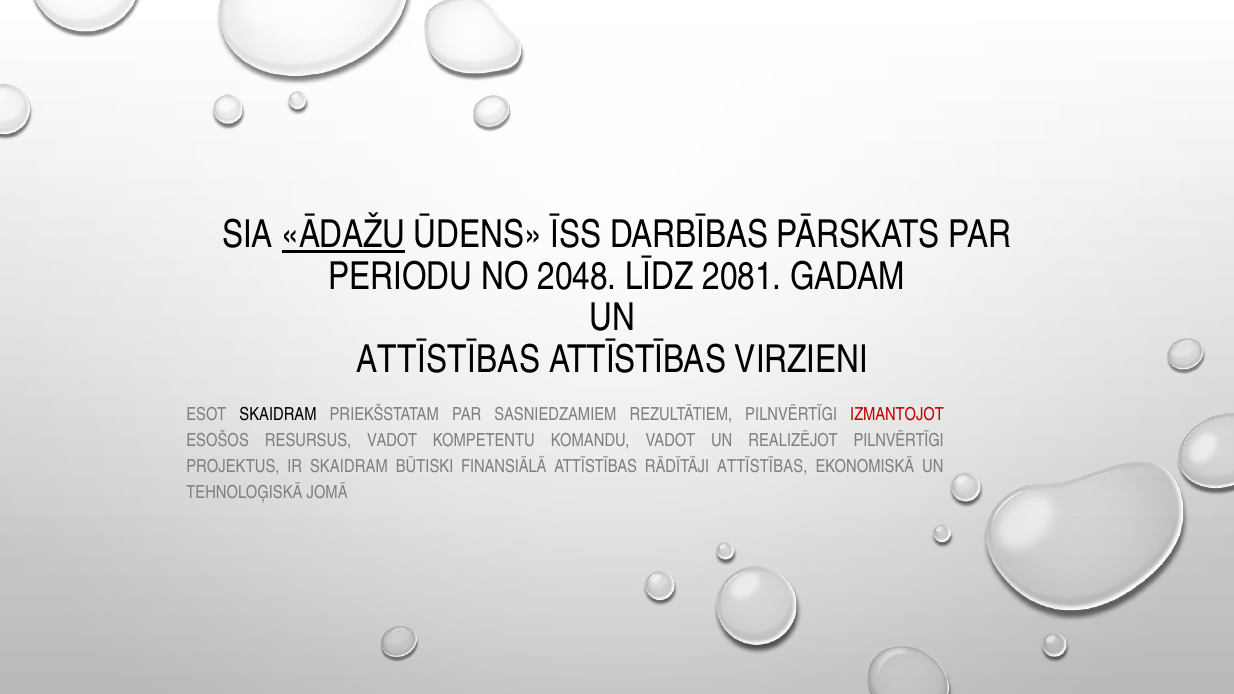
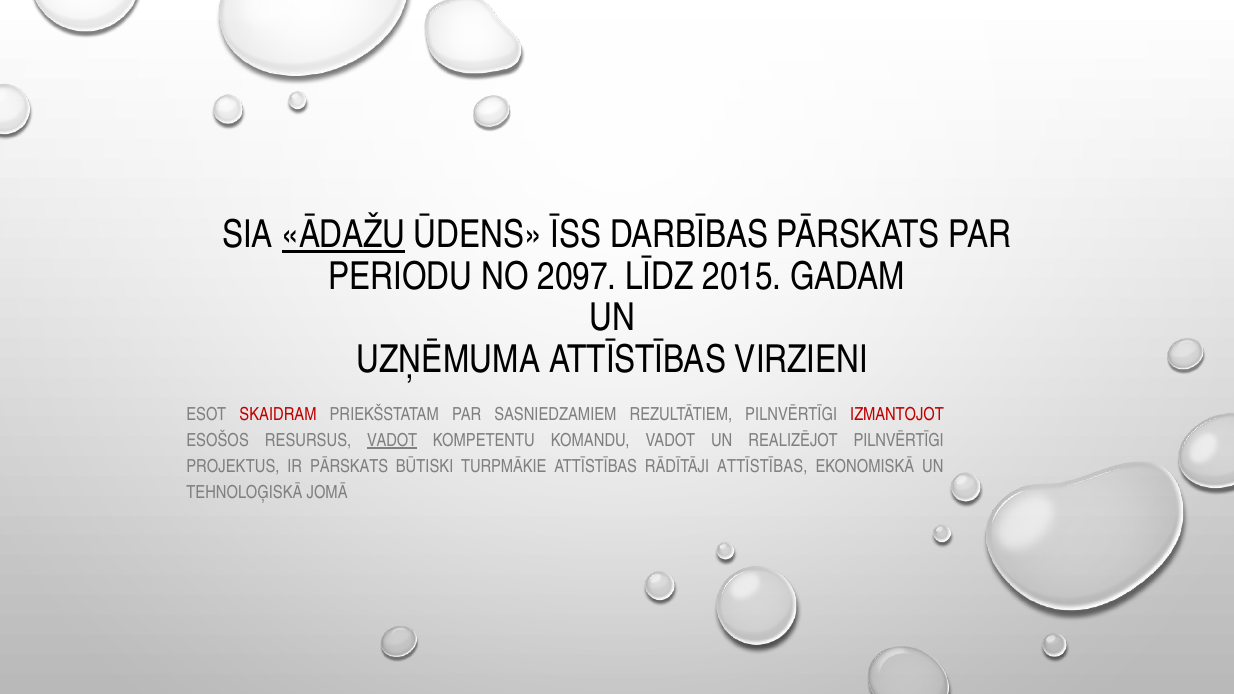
2048: 2048 -> 2097
2081: 2081 -> 2015
ATTĪSTĪBAS at (448, 360): ATTĪSTĪBAS -> UZŅĒMUMA
SKAIDRAM at (278, 414) colour: black -> red
VADOT at (392, 440) underline: none -> present
IR SKAIDRAM: SKAIDRAM -> PĀRSKATS
FINANSIĀLĀ: FINANSIĀLĀ -> TURPMĀKIE
